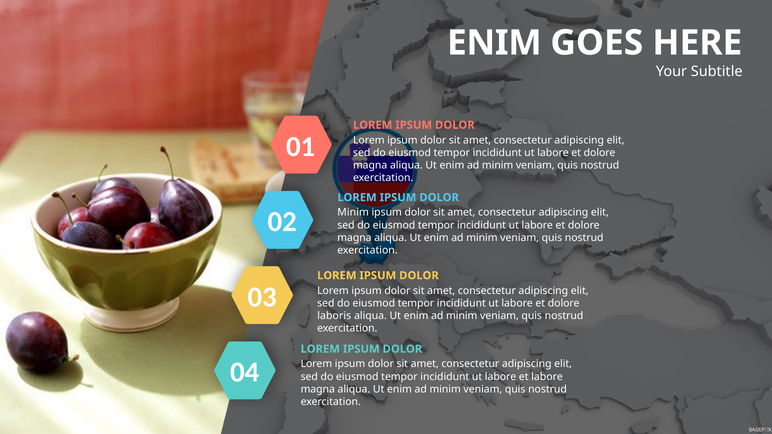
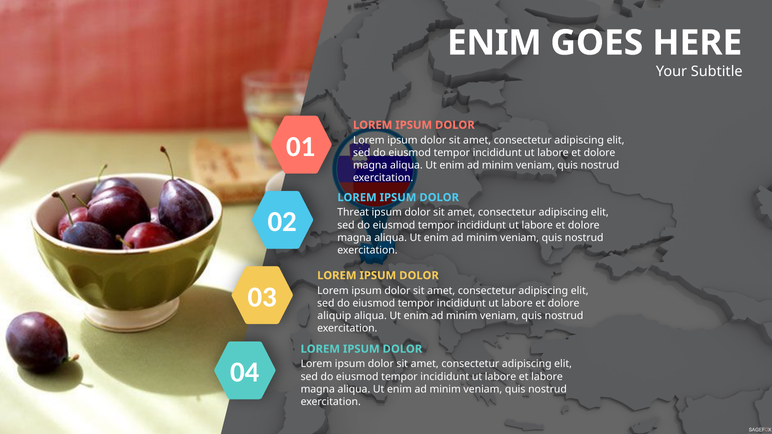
Minim at (353, 213): Minim -> Threat
laboris: laboris -> aliquip
